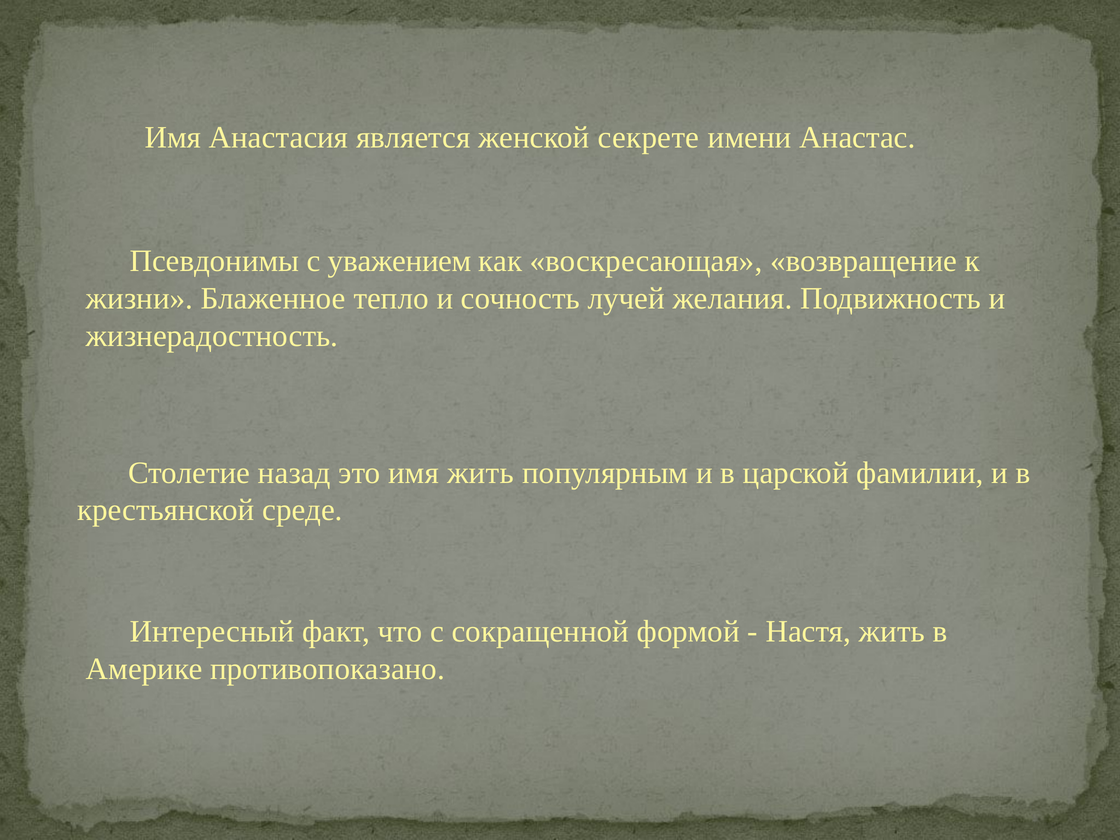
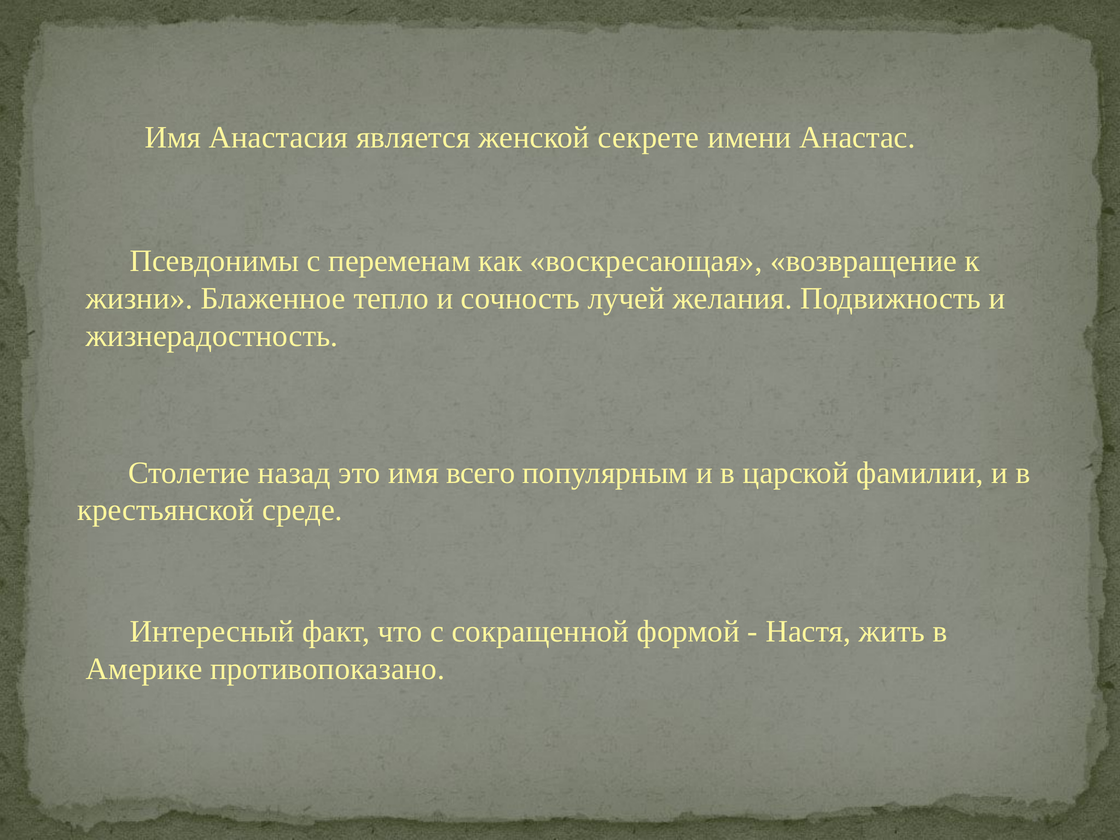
уважением: уважением -> переменам
имя жить: жить -> всего
